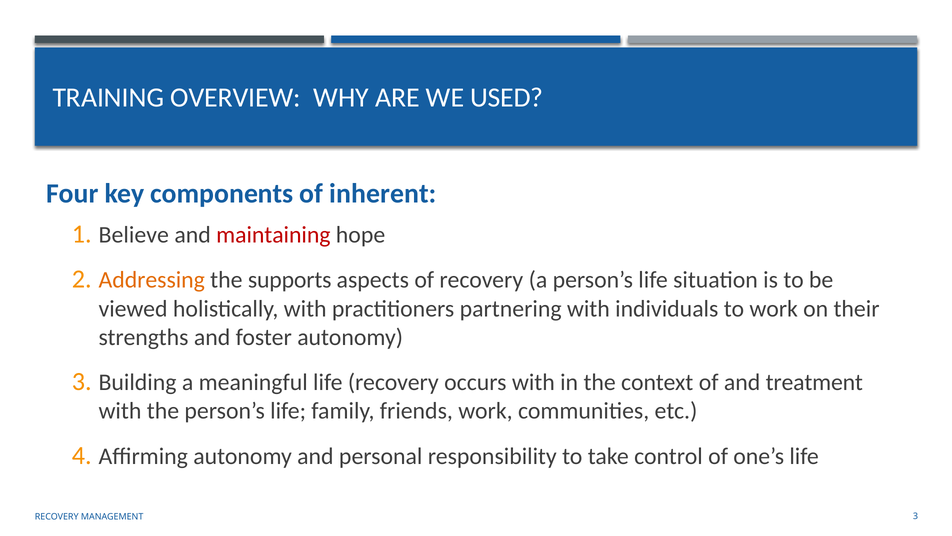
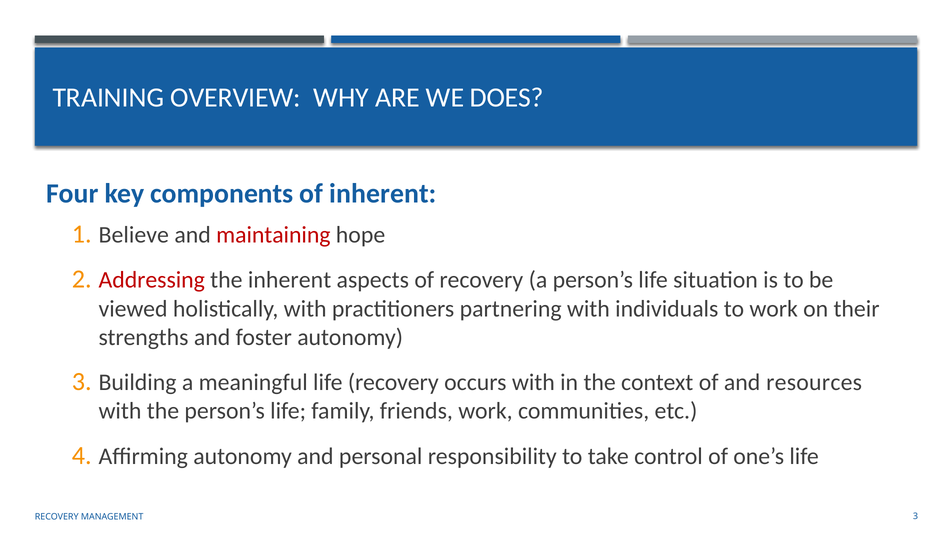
USED: USED -> DOES
Addressing colour: orange -> red
the supports: supports -> inherent
treatment: treatment -> resources
